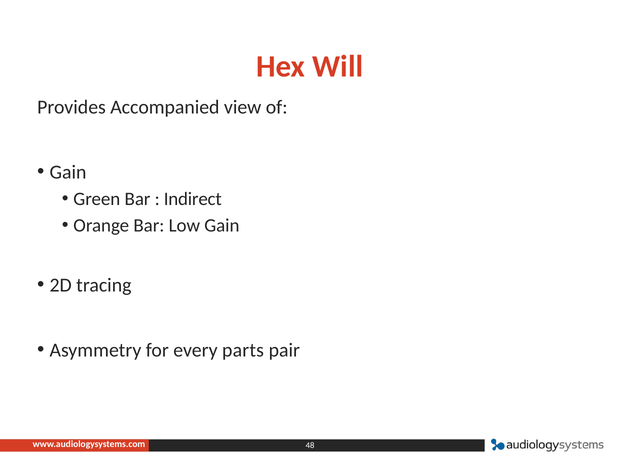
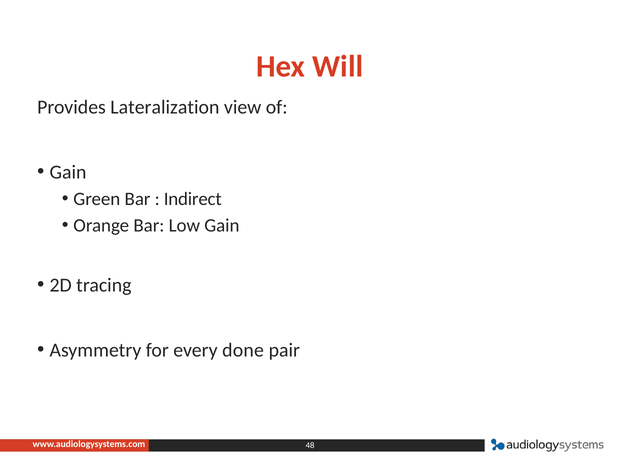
Accompanied: Accompanied -> Lateralization
parts: parts -> done
